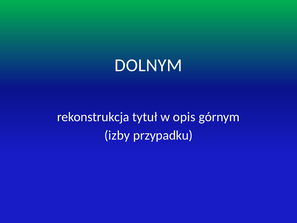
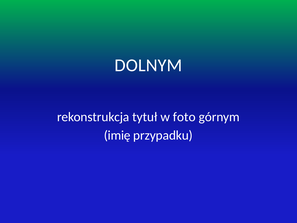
opis: opis -> foto
izby: izby -> imię
